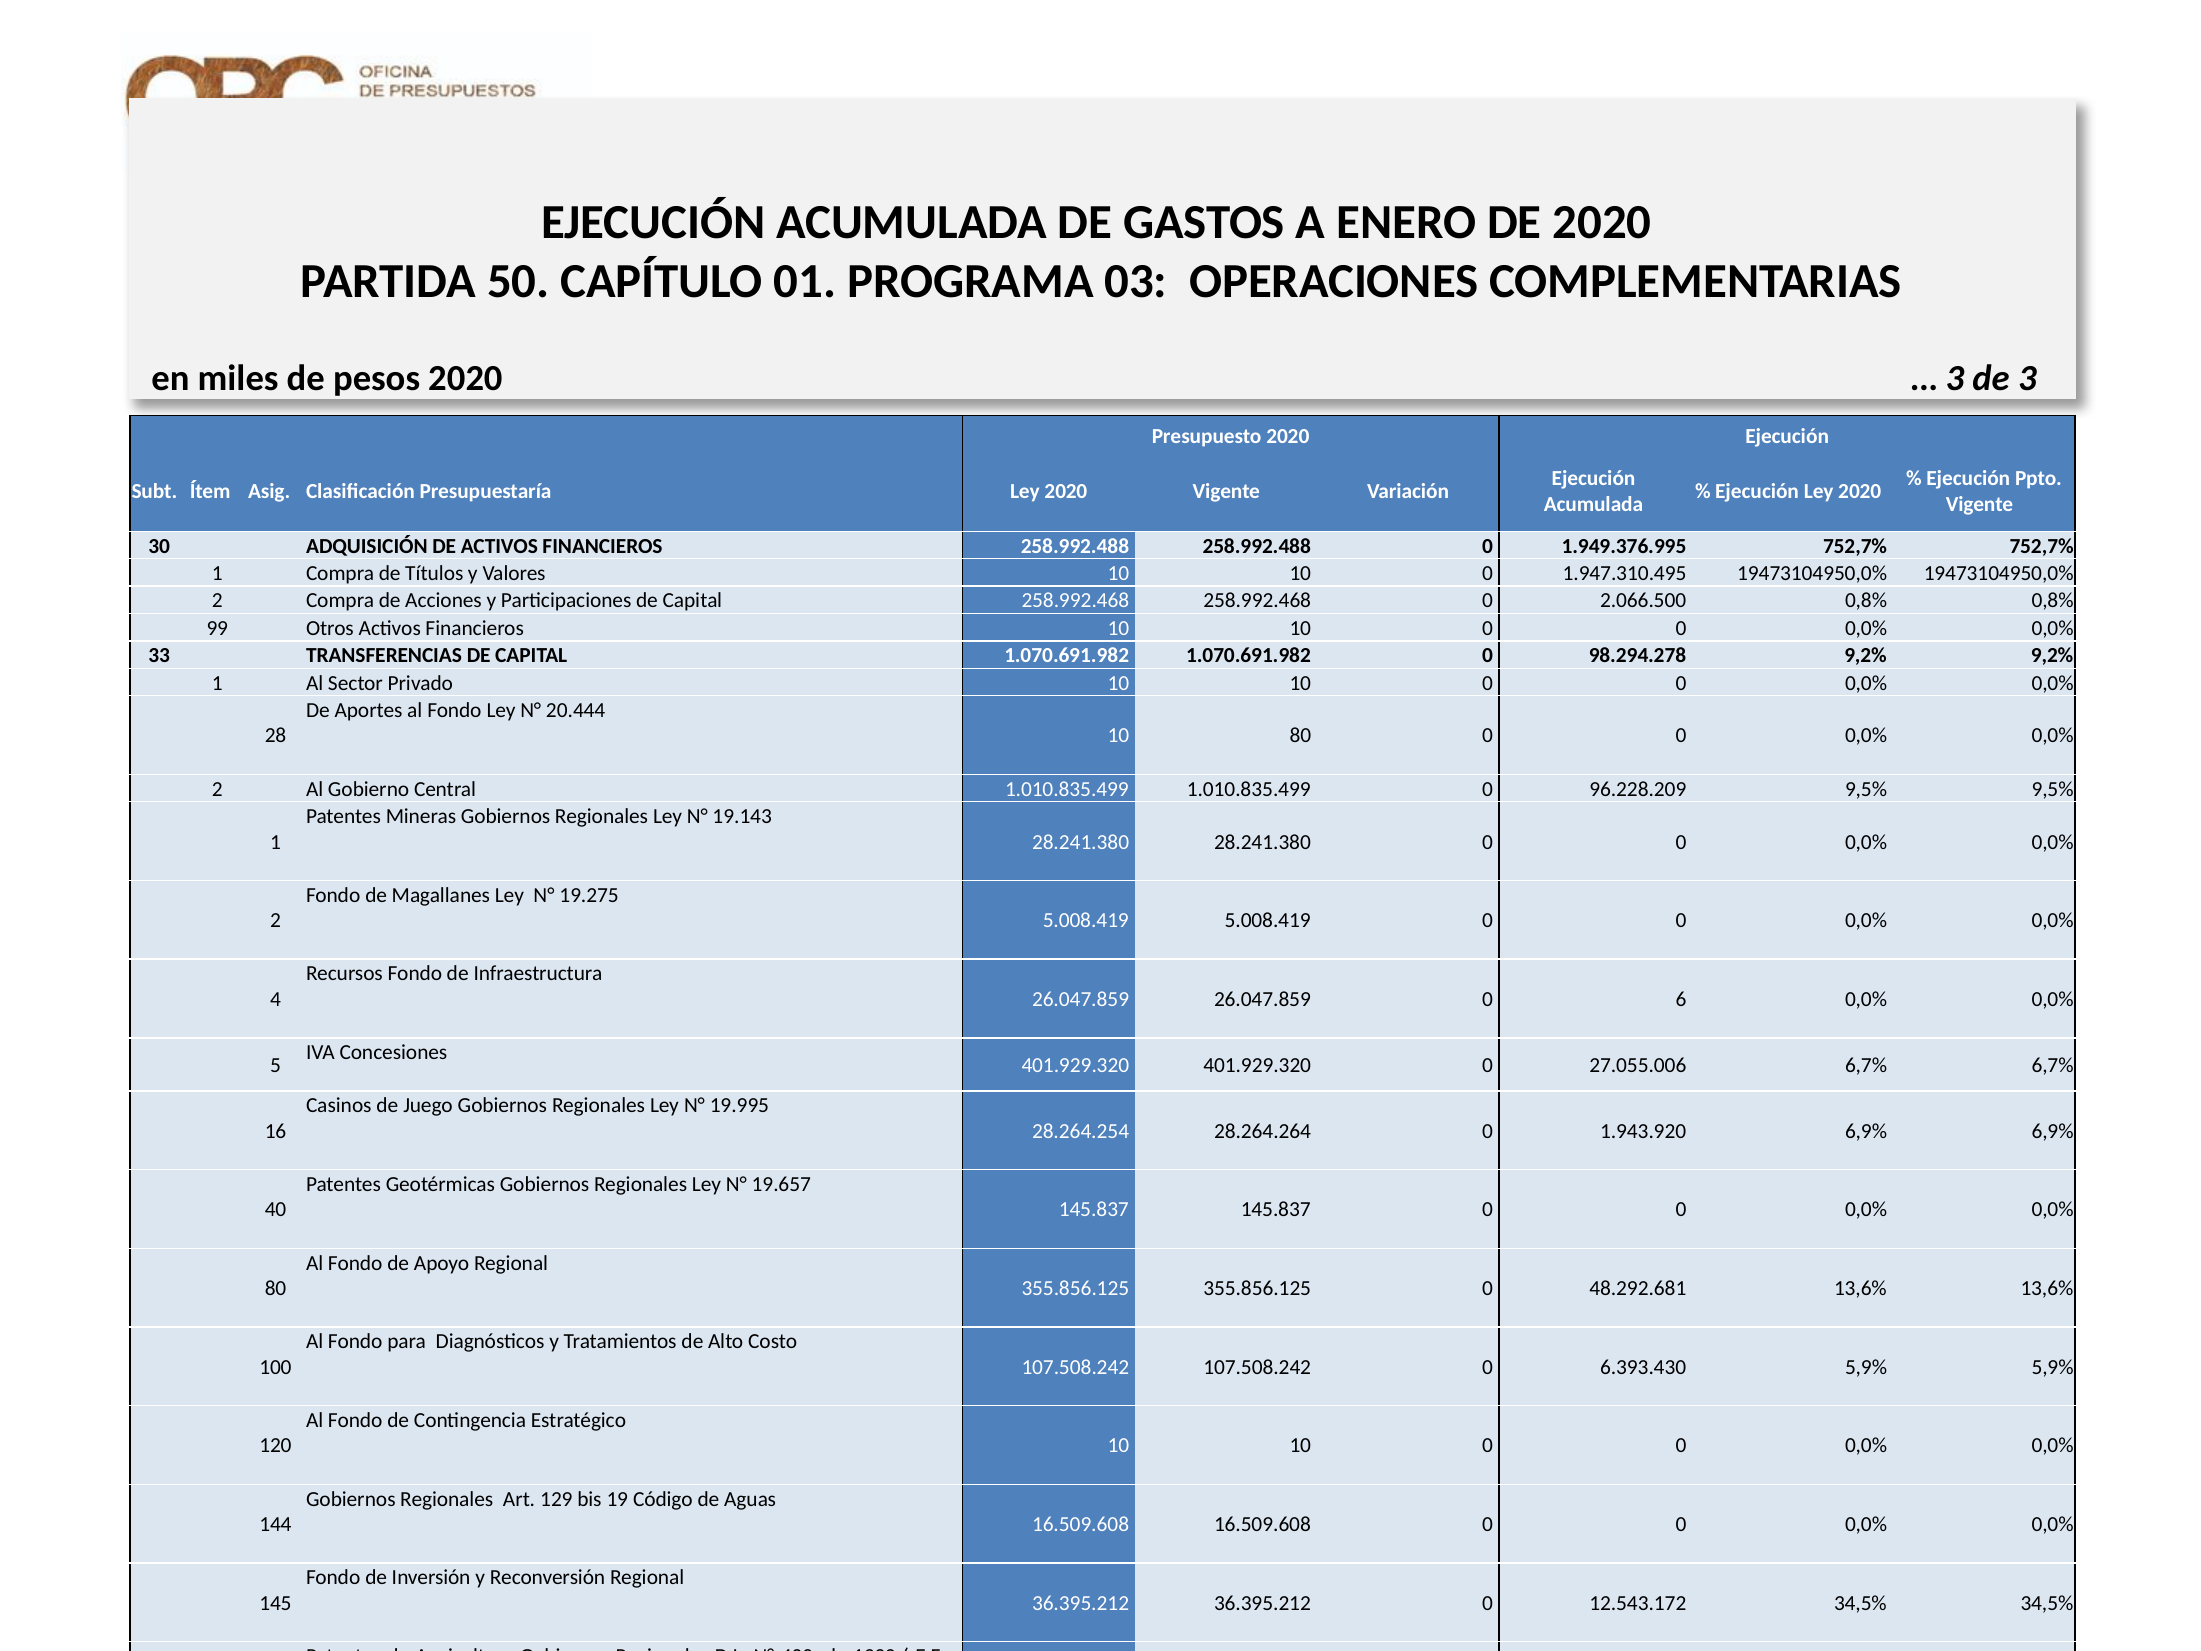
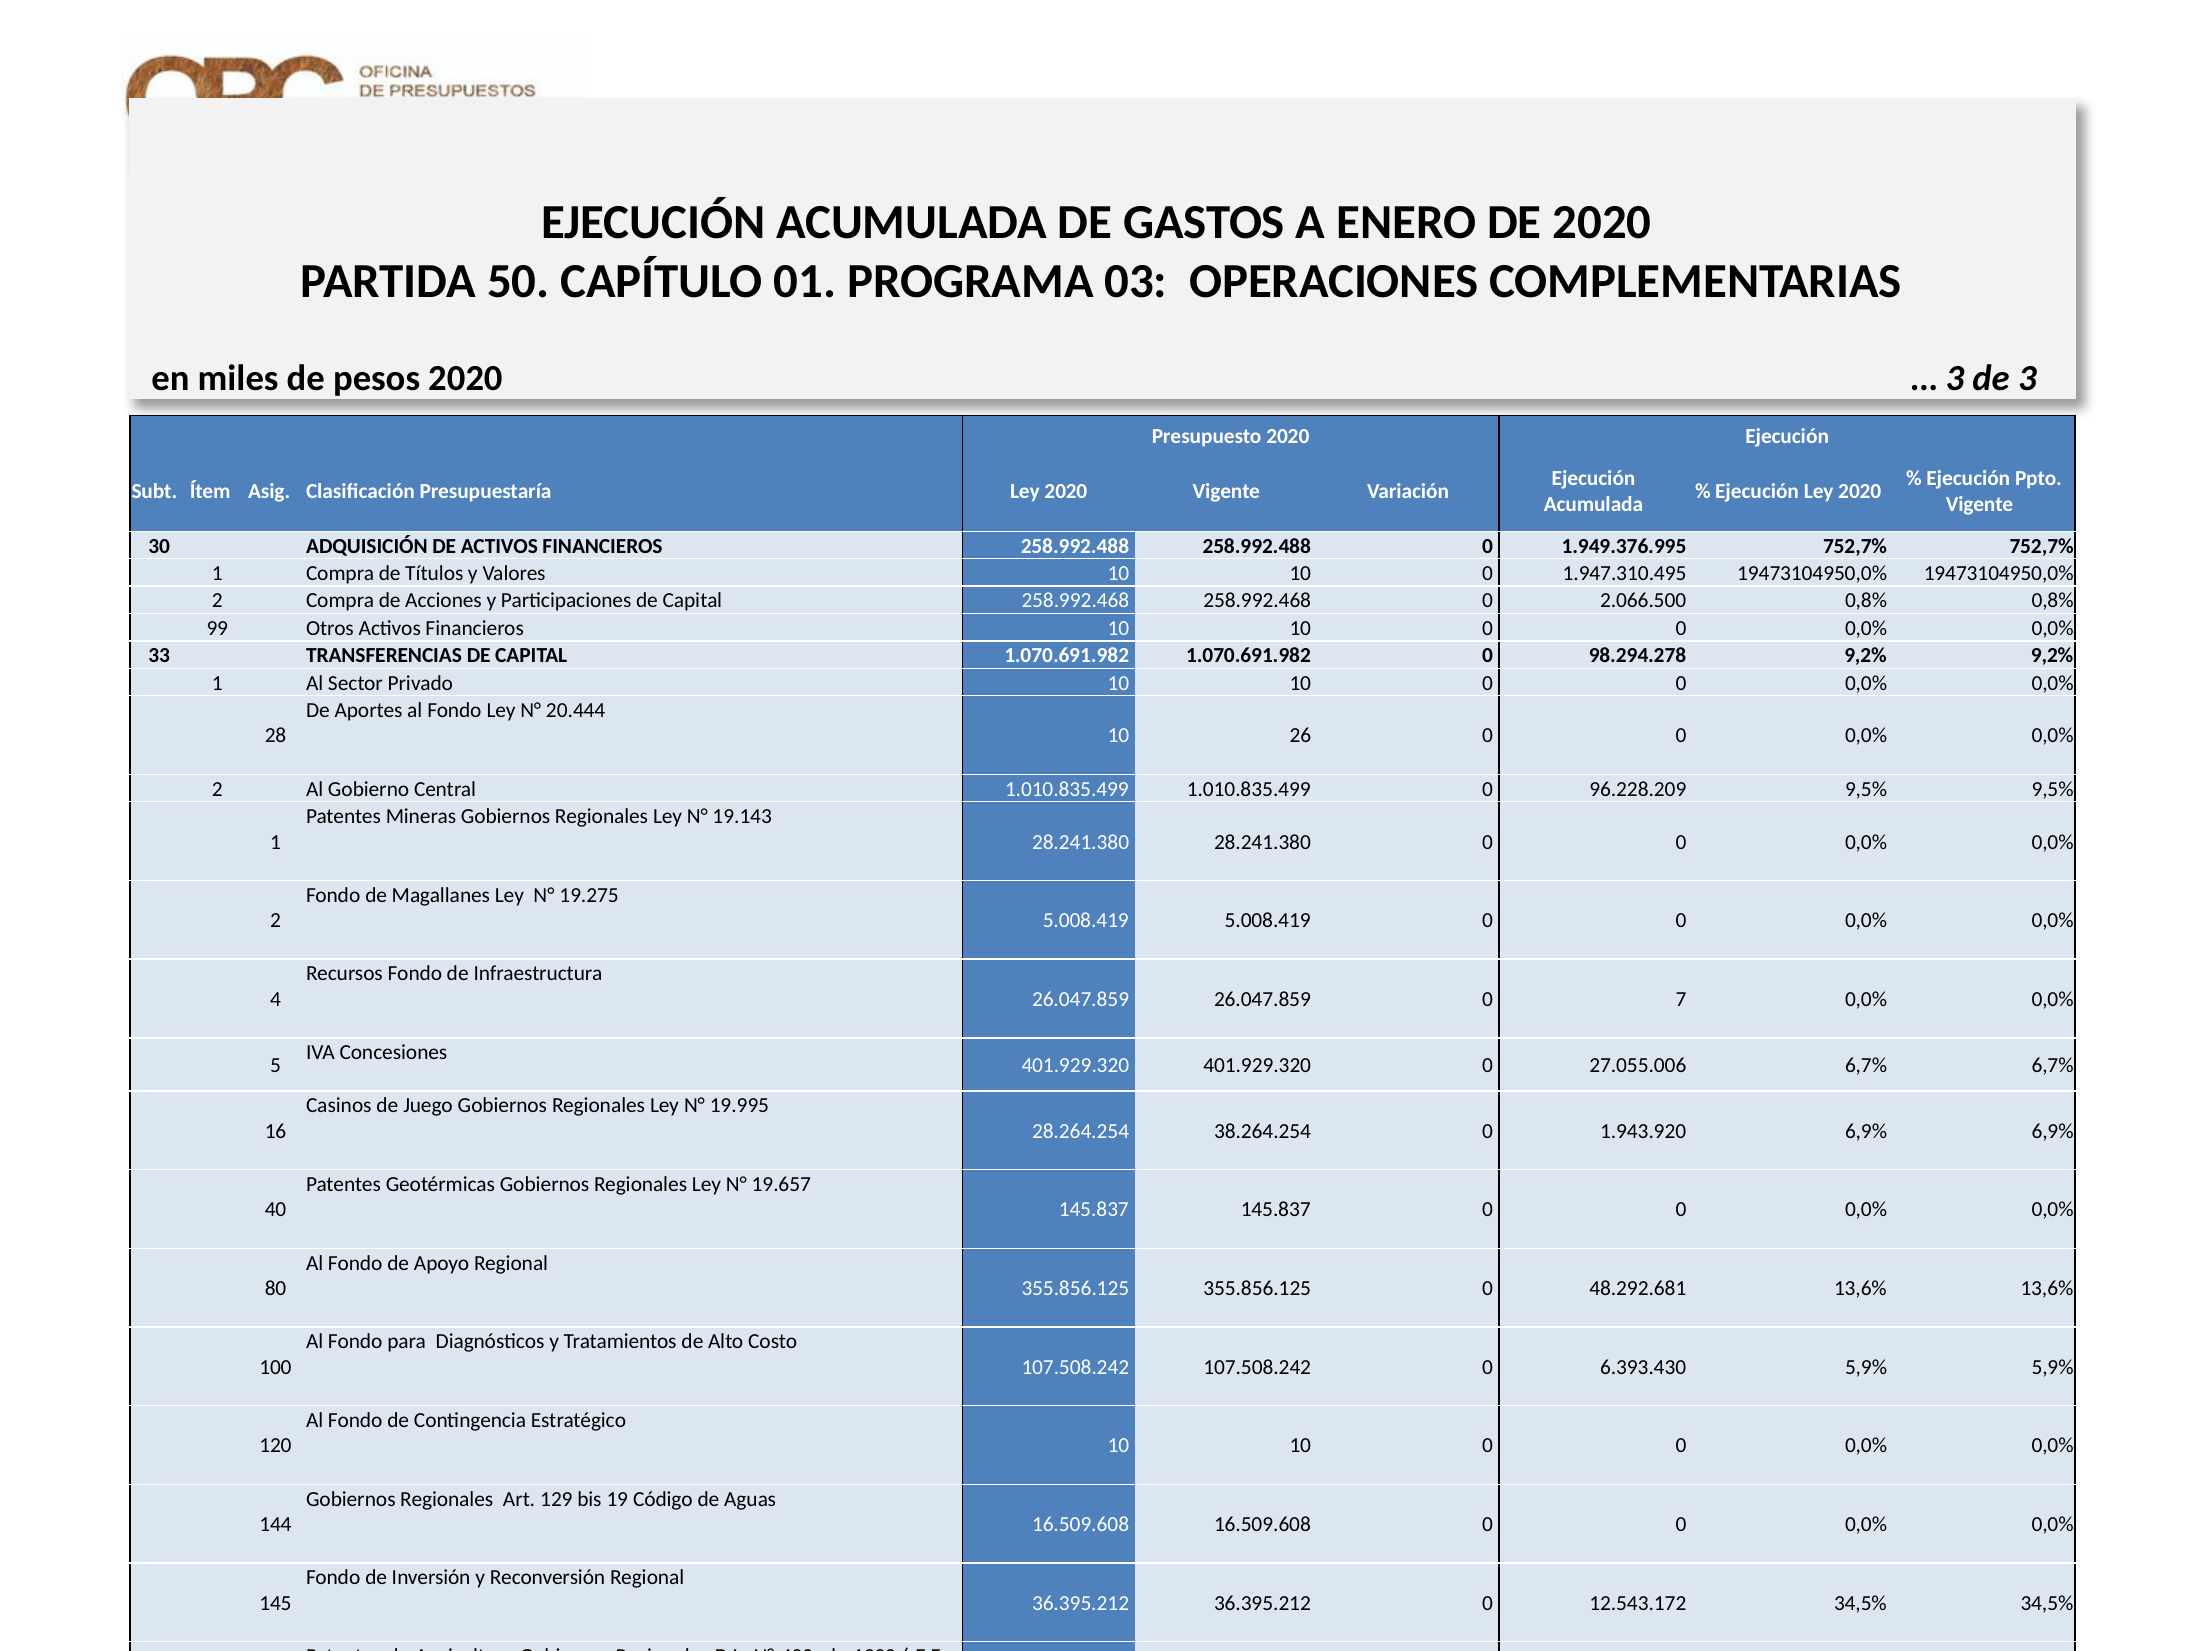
10 80: 80 -> 26
0 6: 6 -> 7
28.264.264: 28.264.264 -> 38.264.254
